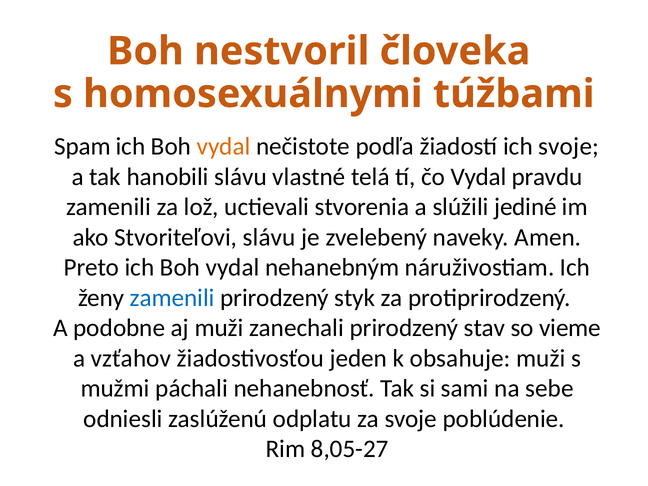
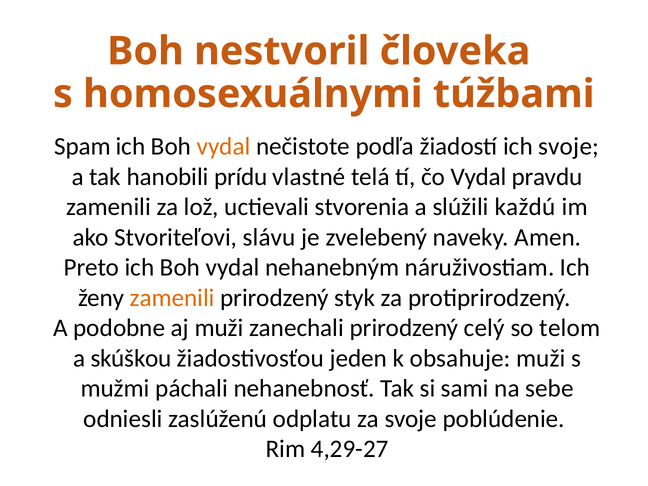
hanobili slávu: slávu -> prídu
jediné: jediné -> každú
zamenili at (172, 298) colour: blue -> orange
stav: stav -> celý
vieme: vieme -> telom
vzťahov: vzťahov -> skúškou
8,05-27: 8,05-27 -> 4,29-27
